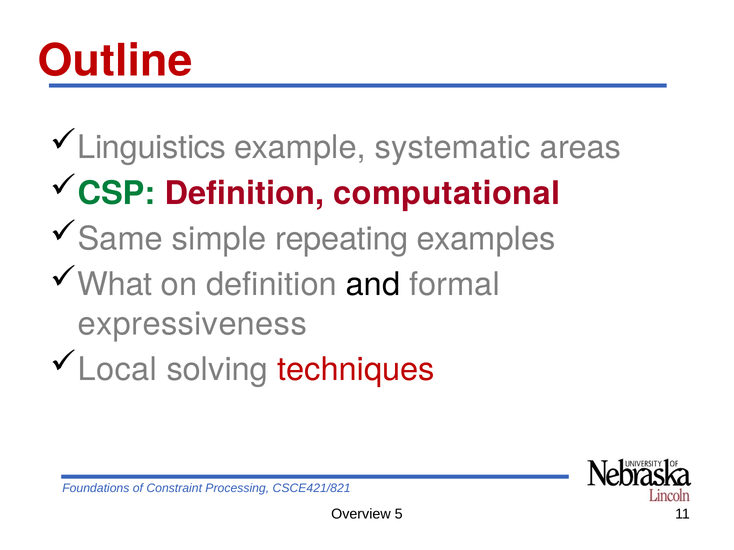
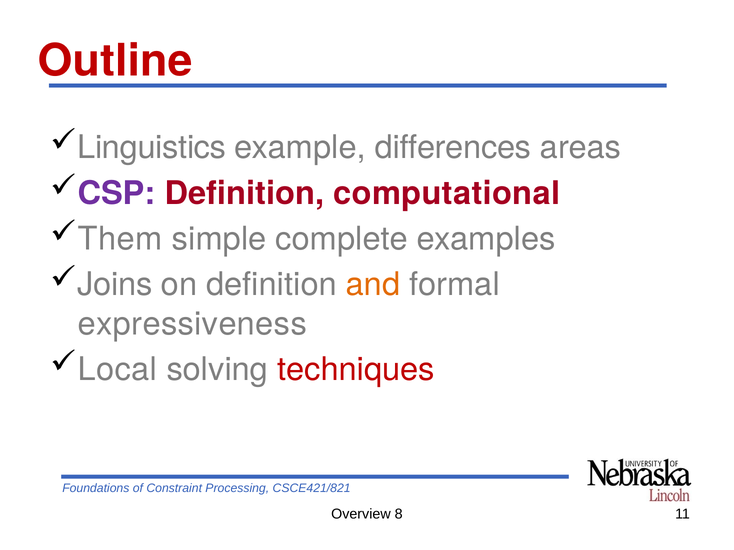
systematic: systematic -> differences
CSP colour: green -> purple
Same: Same -> Them
repeating: repeating -> complete
What: What -> Joins
and colour: black -> orange
5: 5 -> 8
